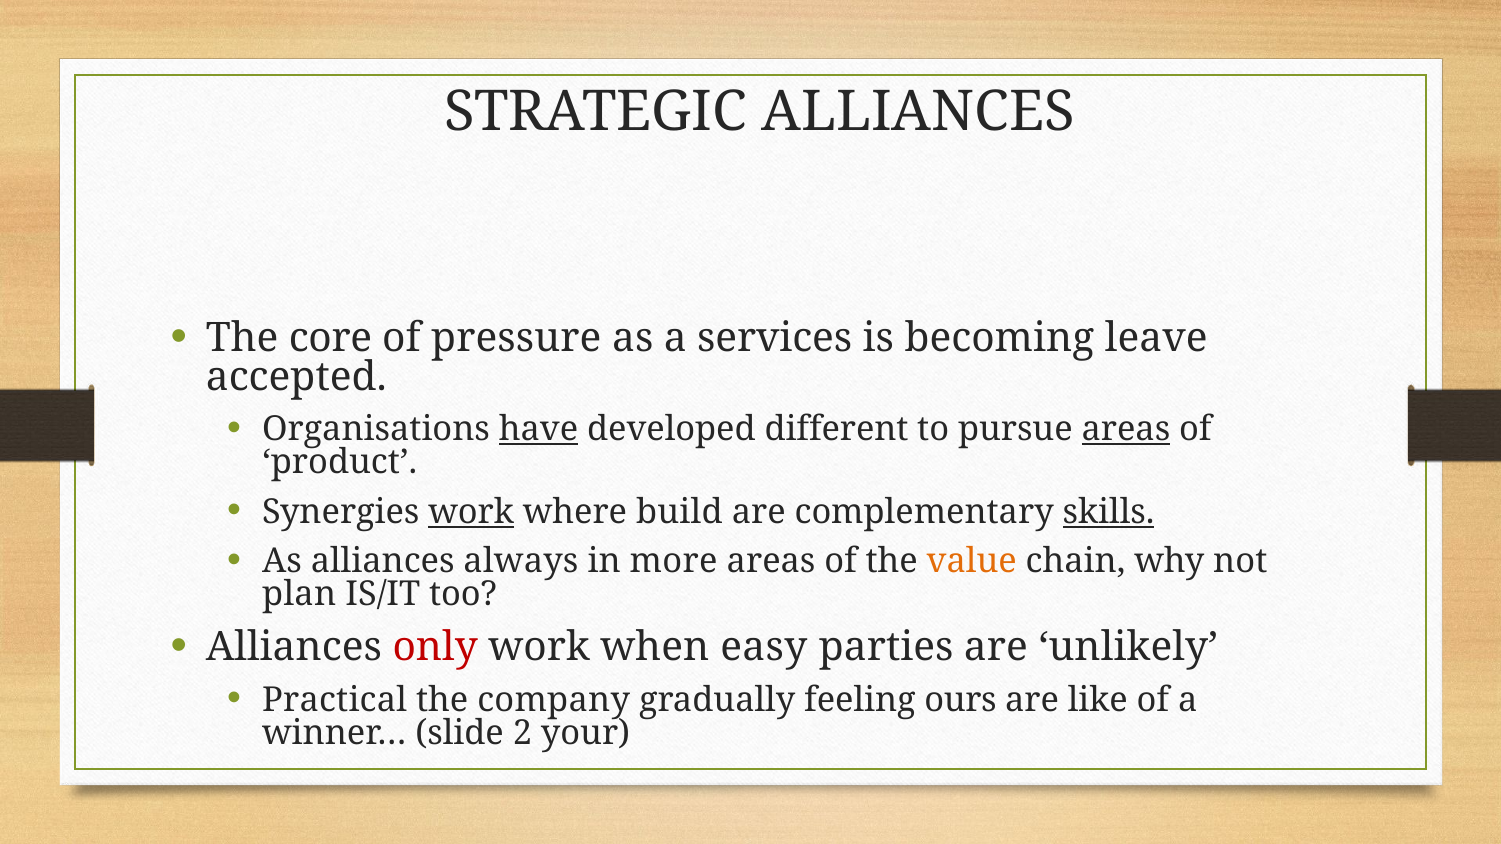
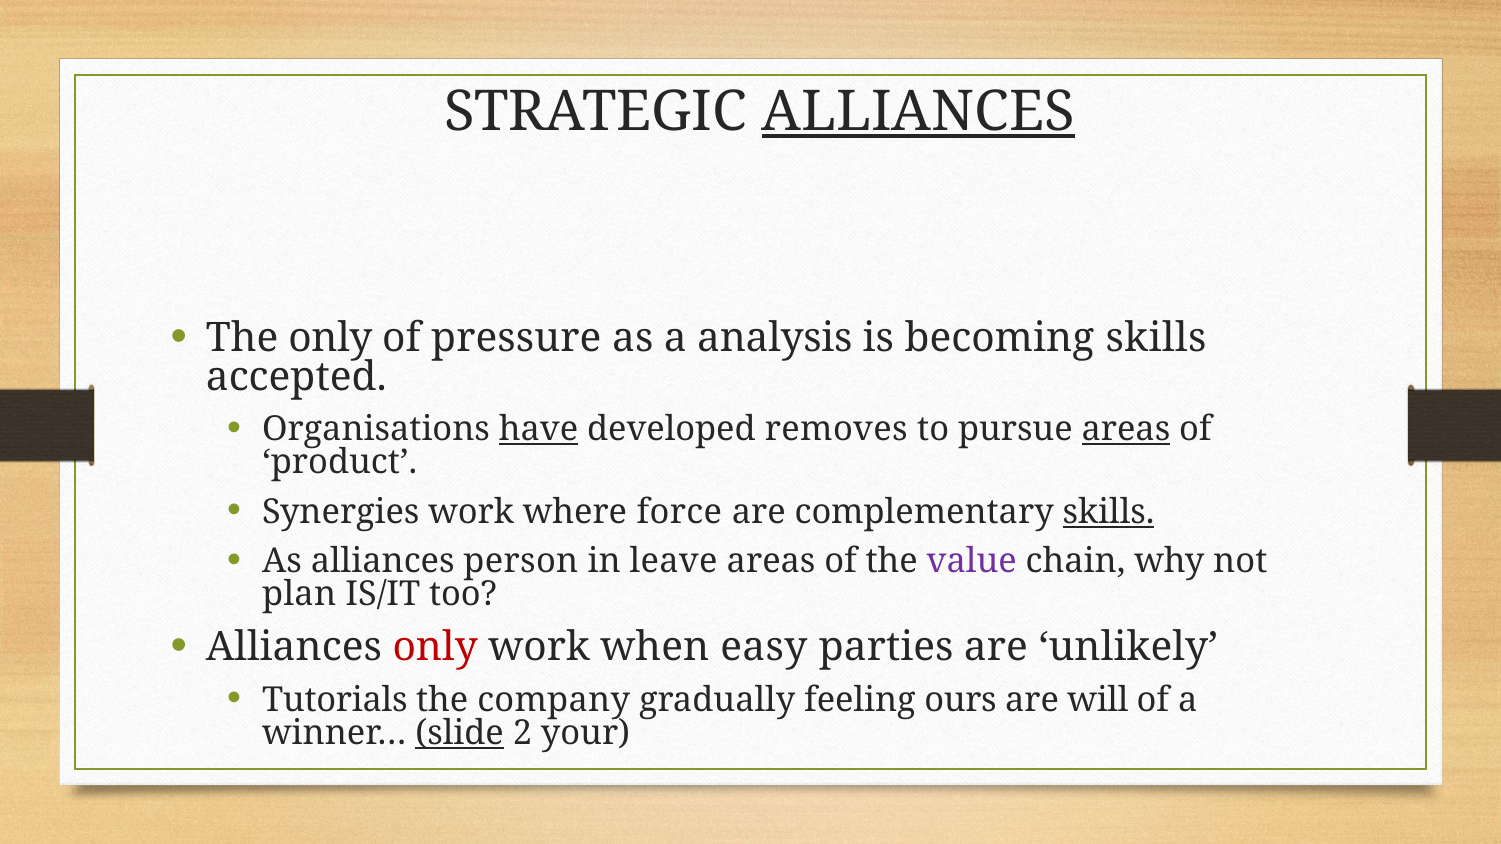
ALLIANCES at (918, 112) underline: none -> present
The core: core -> only
services: services -> analysis
becoming leave: leave -> skills
different: different -> removes
work at (471, 512) underline: present -> none
build: build -> force
always: always -> person
more: more -> leave
value colour: orange -> purple
Practical: Practical -> Tutorials
like: like -> will
slide underline: none -> present
